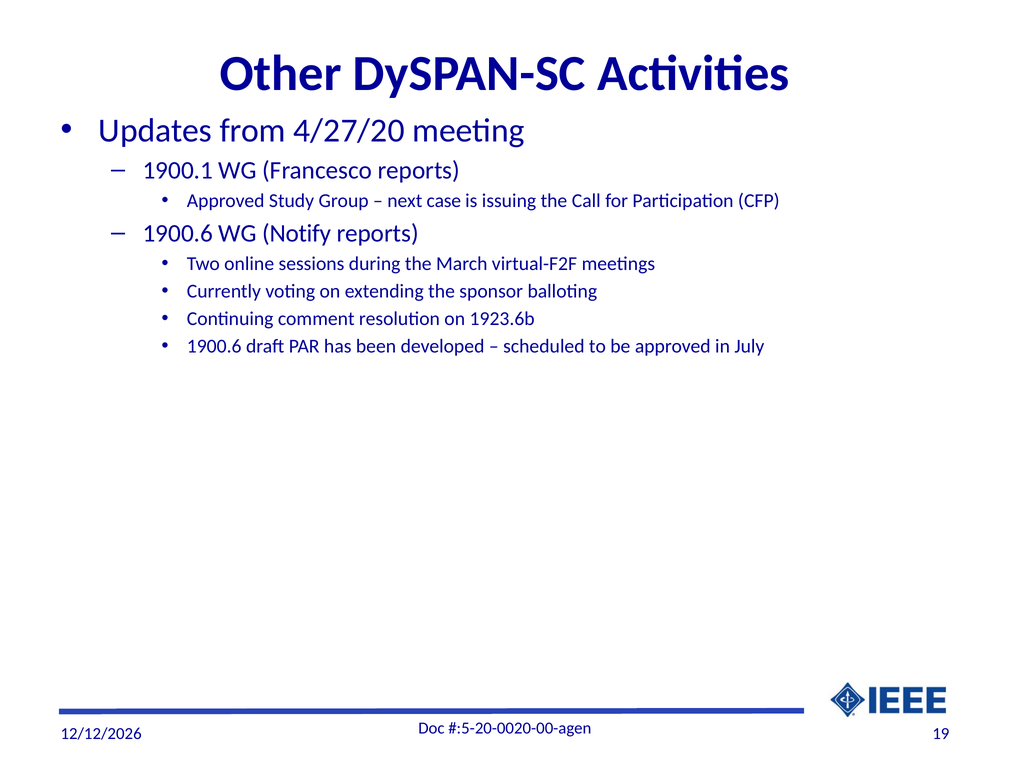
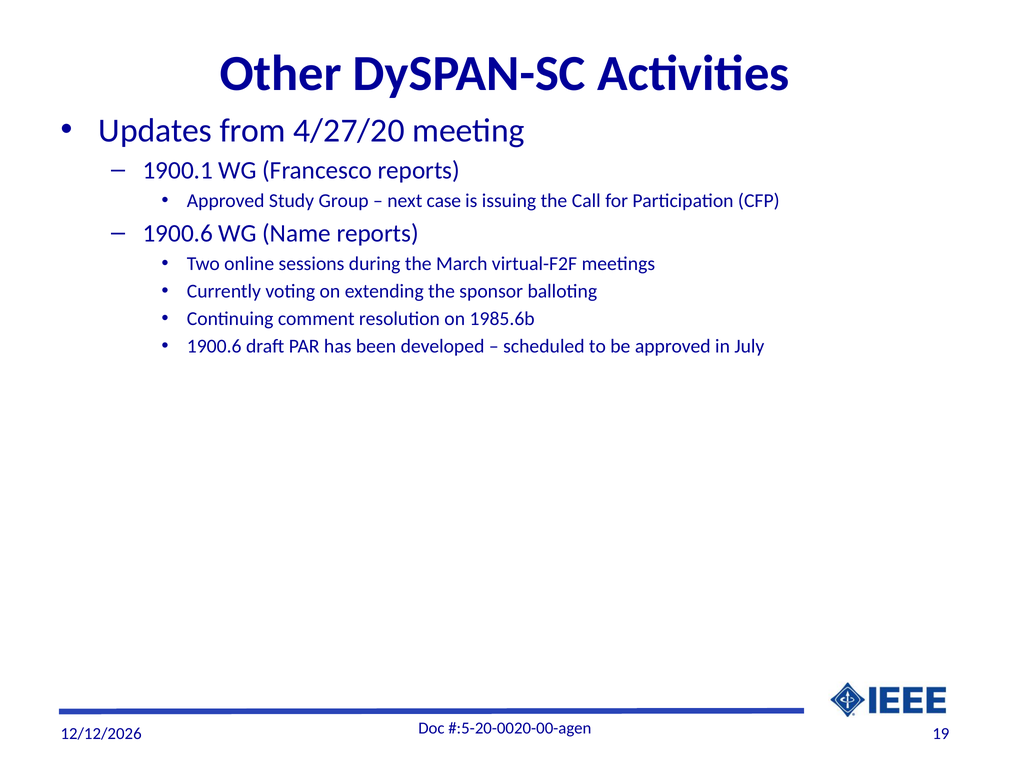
Notify: Notify -> Name
1923.6b: 1923.6b -> 1985.6b
